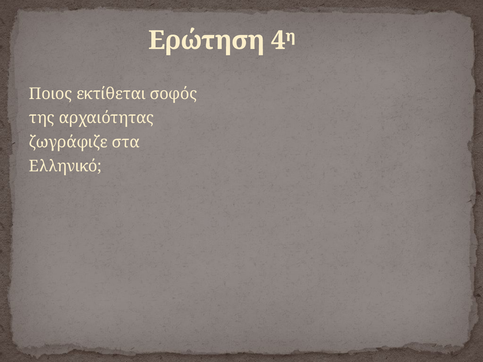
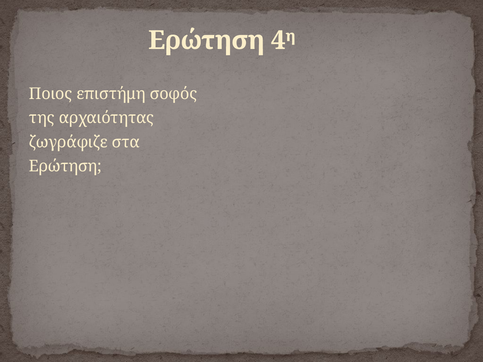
εκτίθεται: εκτίθεται -> επιστήμη
Ελληνικό at (65, 166): Ελληνικό -> Ερώτηση
